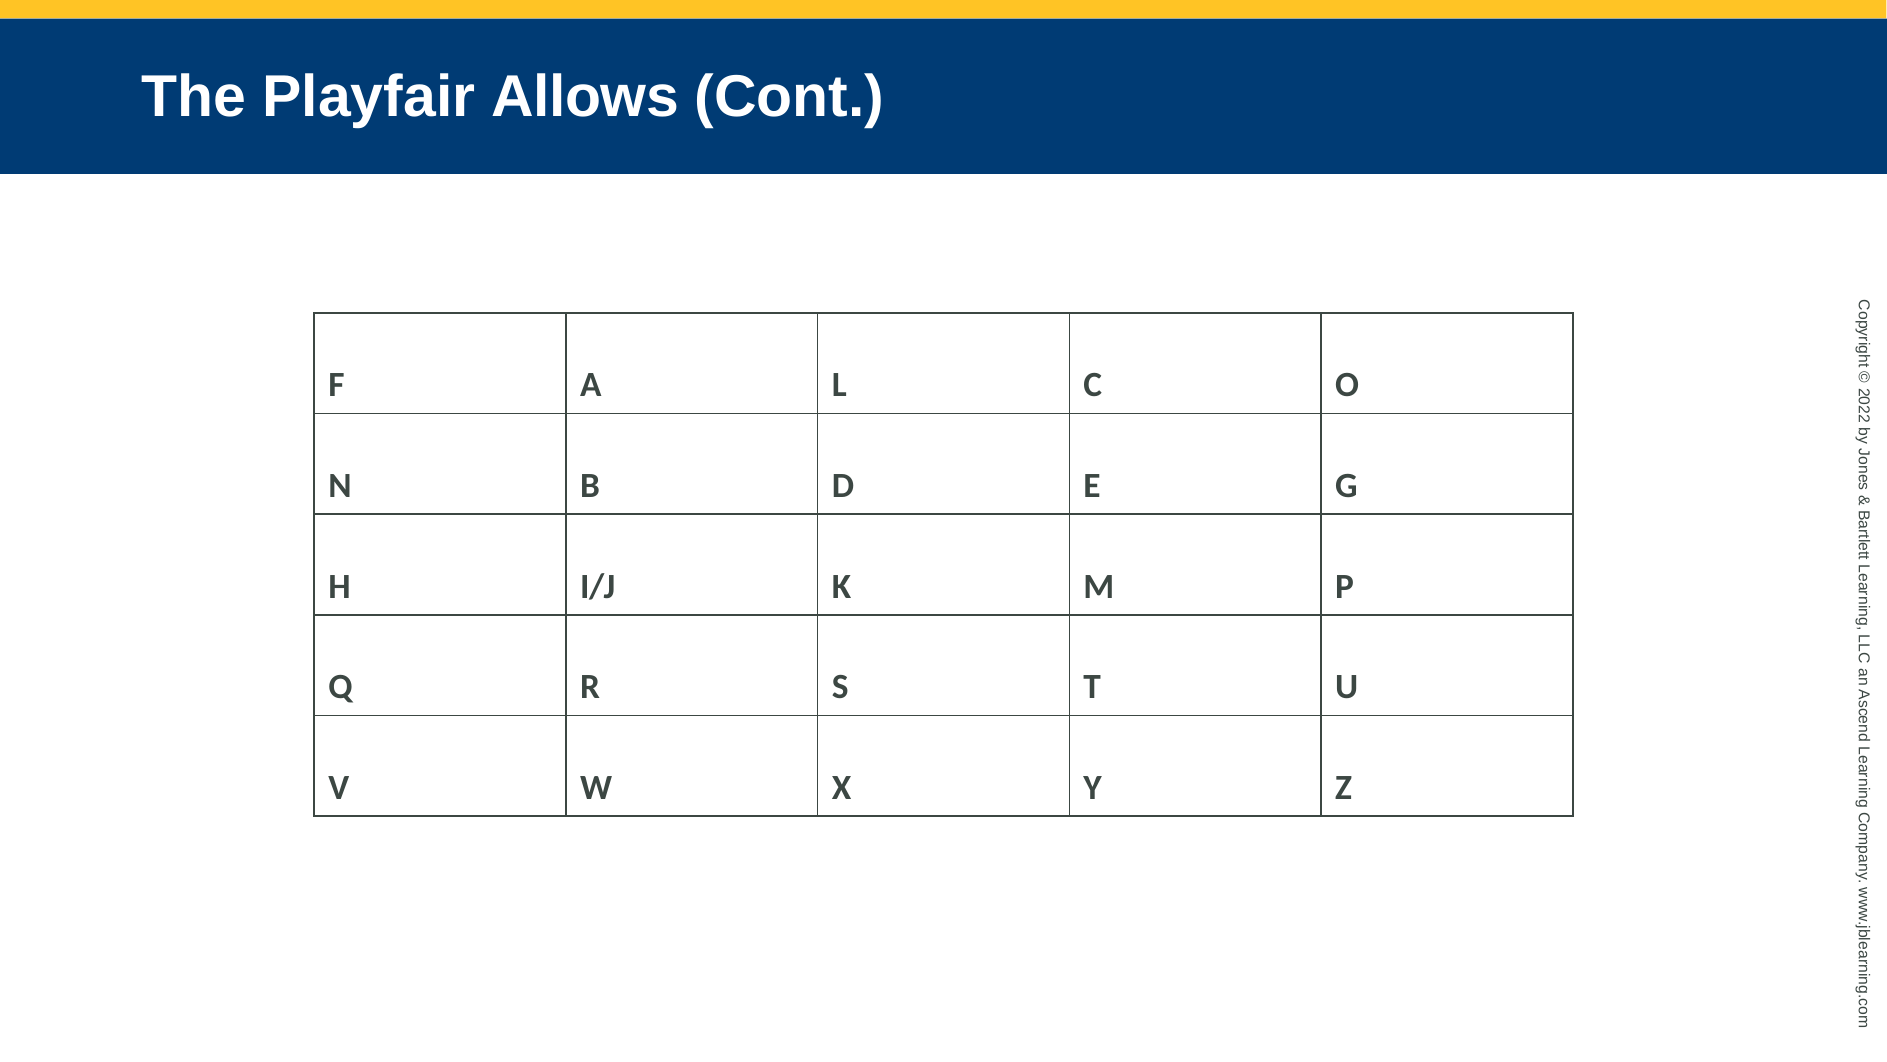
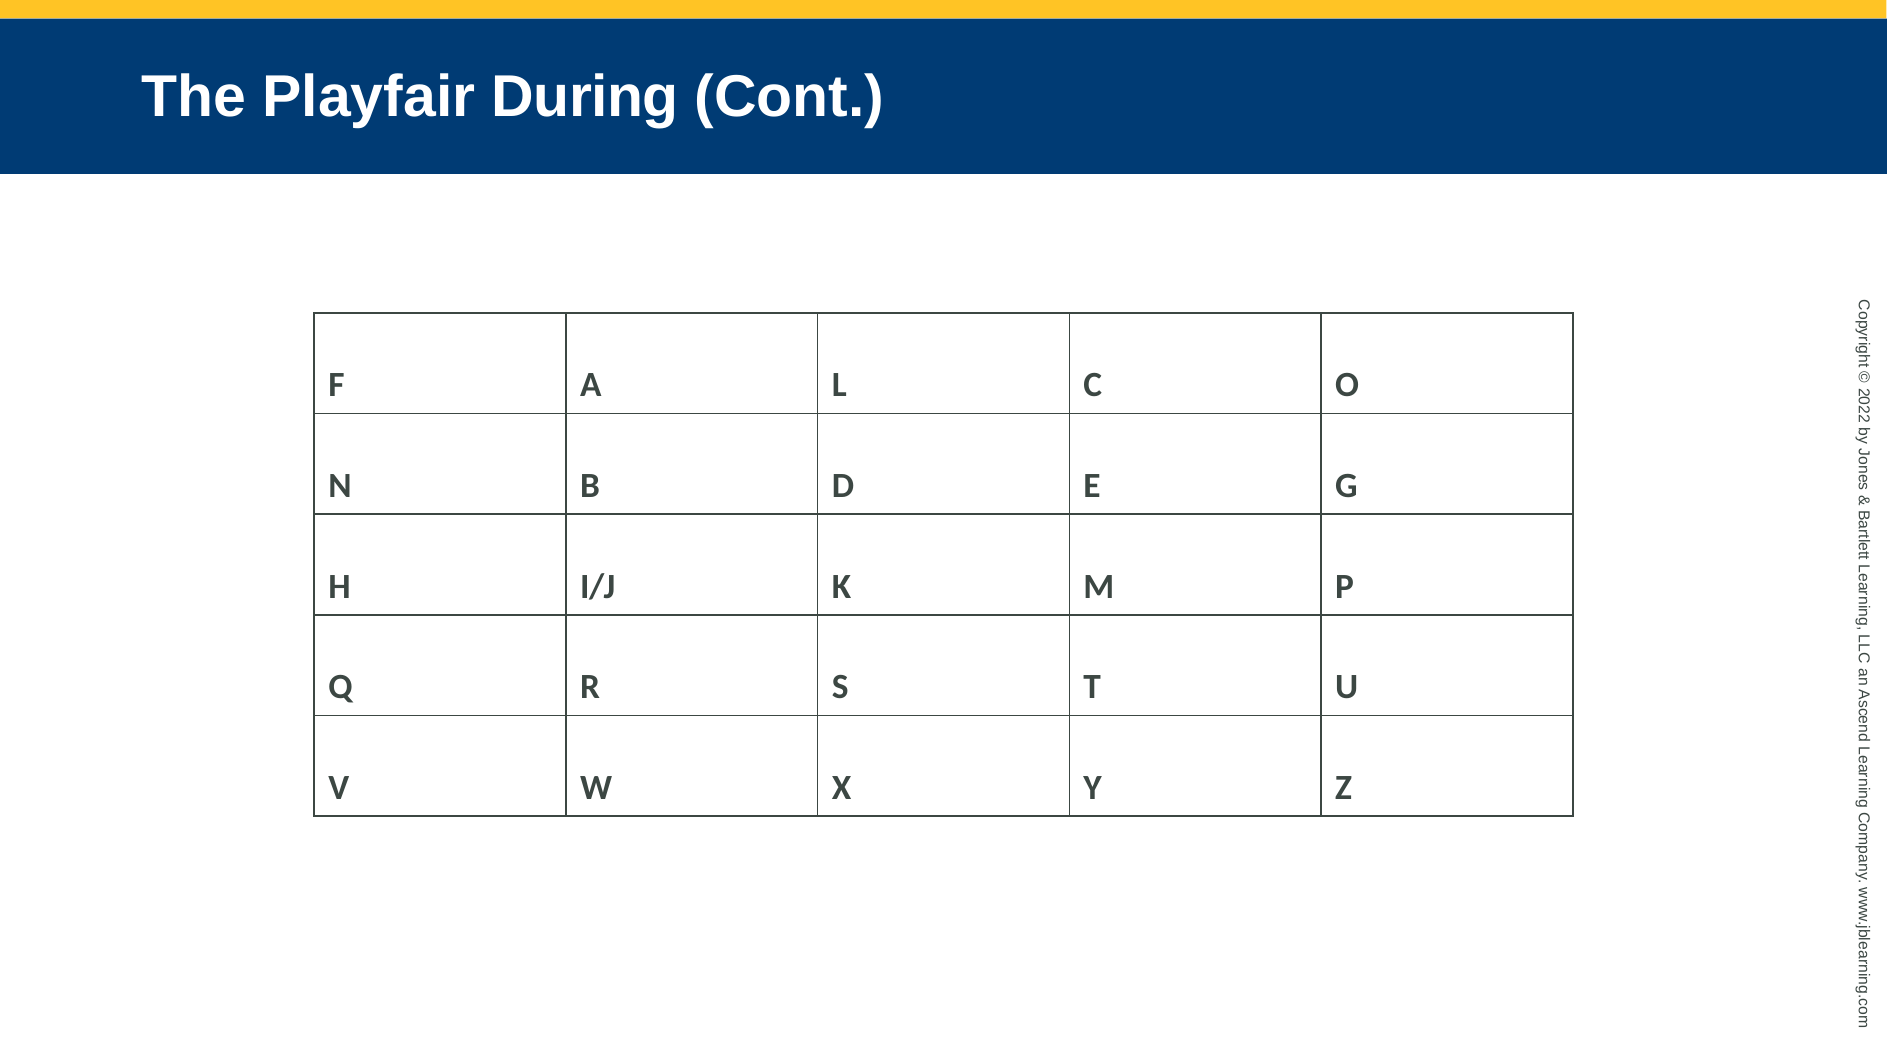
Allows: Allows -> During
